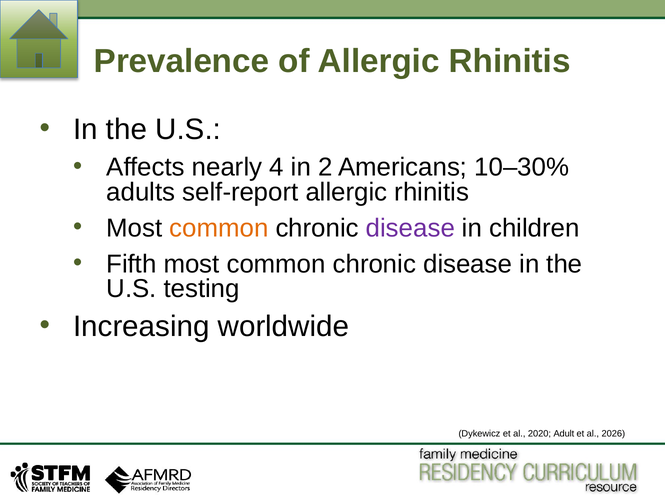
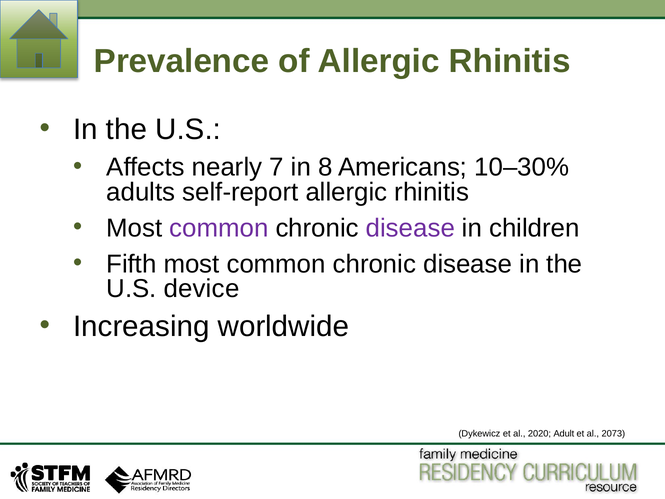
4: 4 -> 7
2: 2 -> 8
common at (219, 228) colour: orange -> purple
testing: testing -> device
2026: 2026 -> 2073
